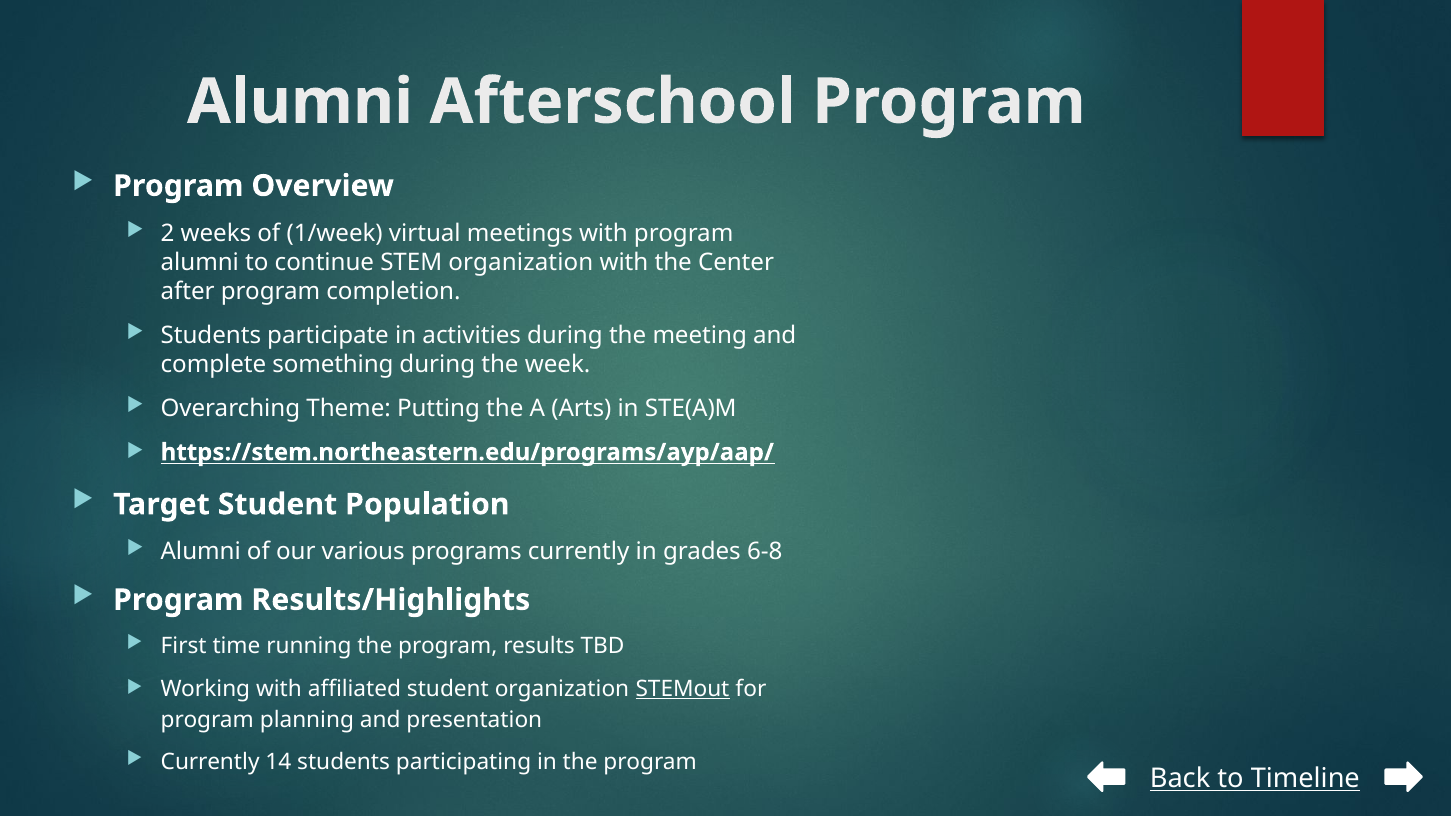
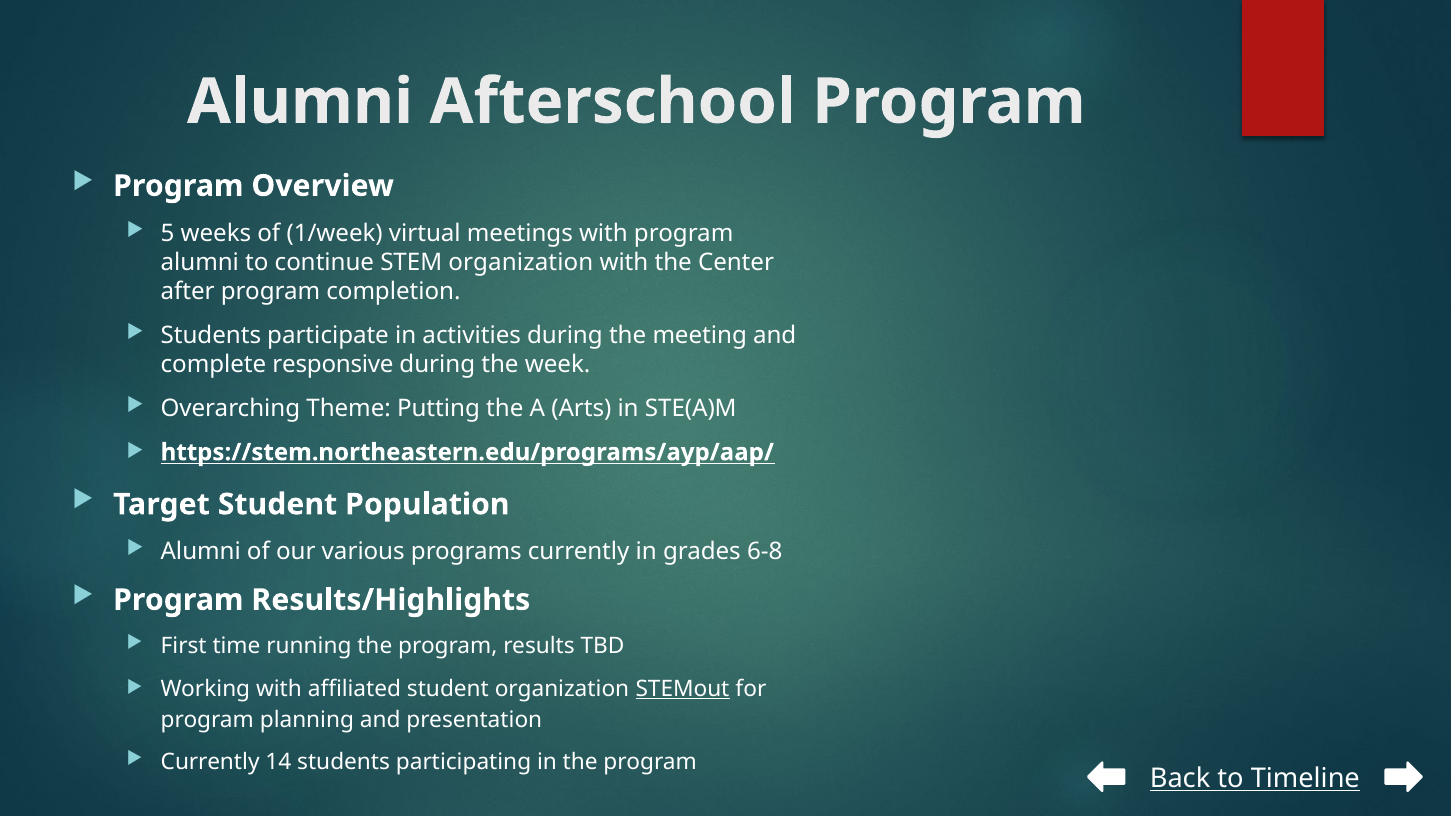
2: 2 -> 5
something: something -> responsive
